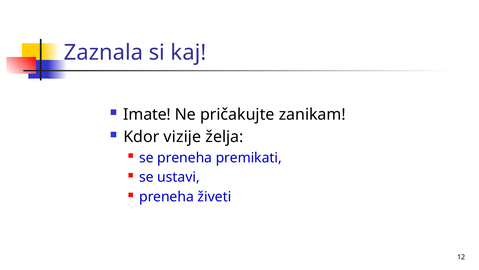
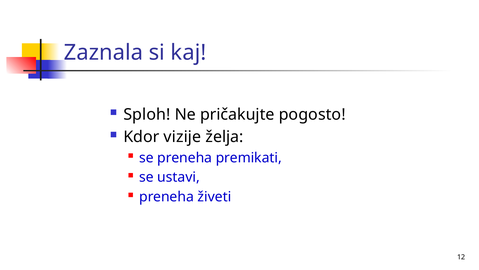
Imate: Imate -> Sploh
zanikam: zanikam -> pogosto
